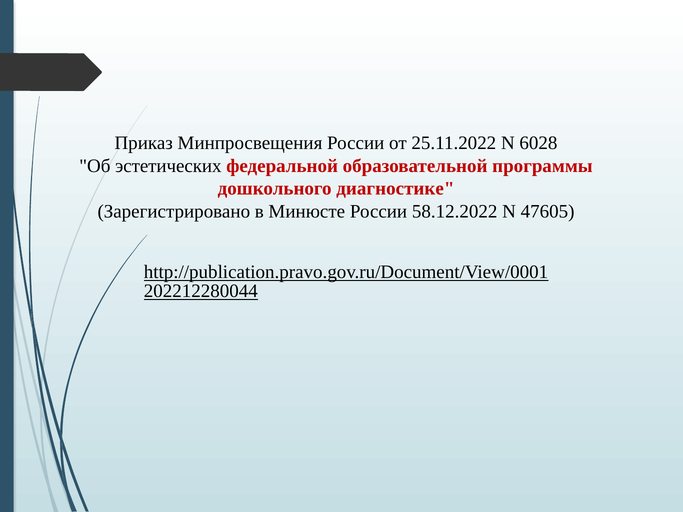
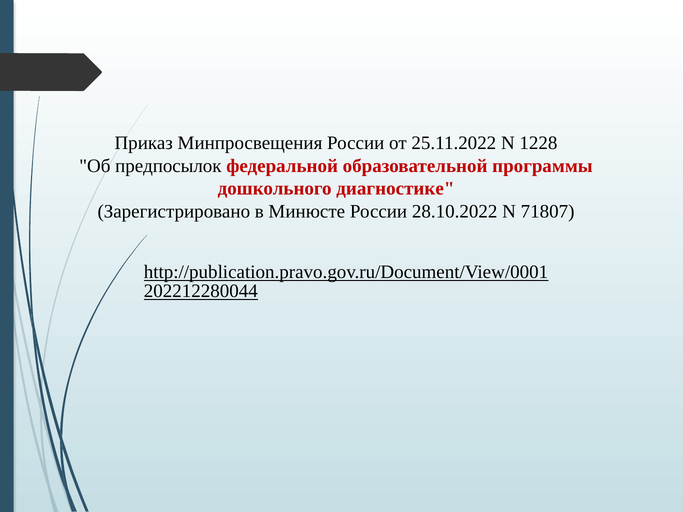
6028: 6028 -> 1228
эстетических: эстетических -> предпосылок
58.12.2022: 58.12.2022 -> 28.10.2022
47605: 47605 -> 71807
